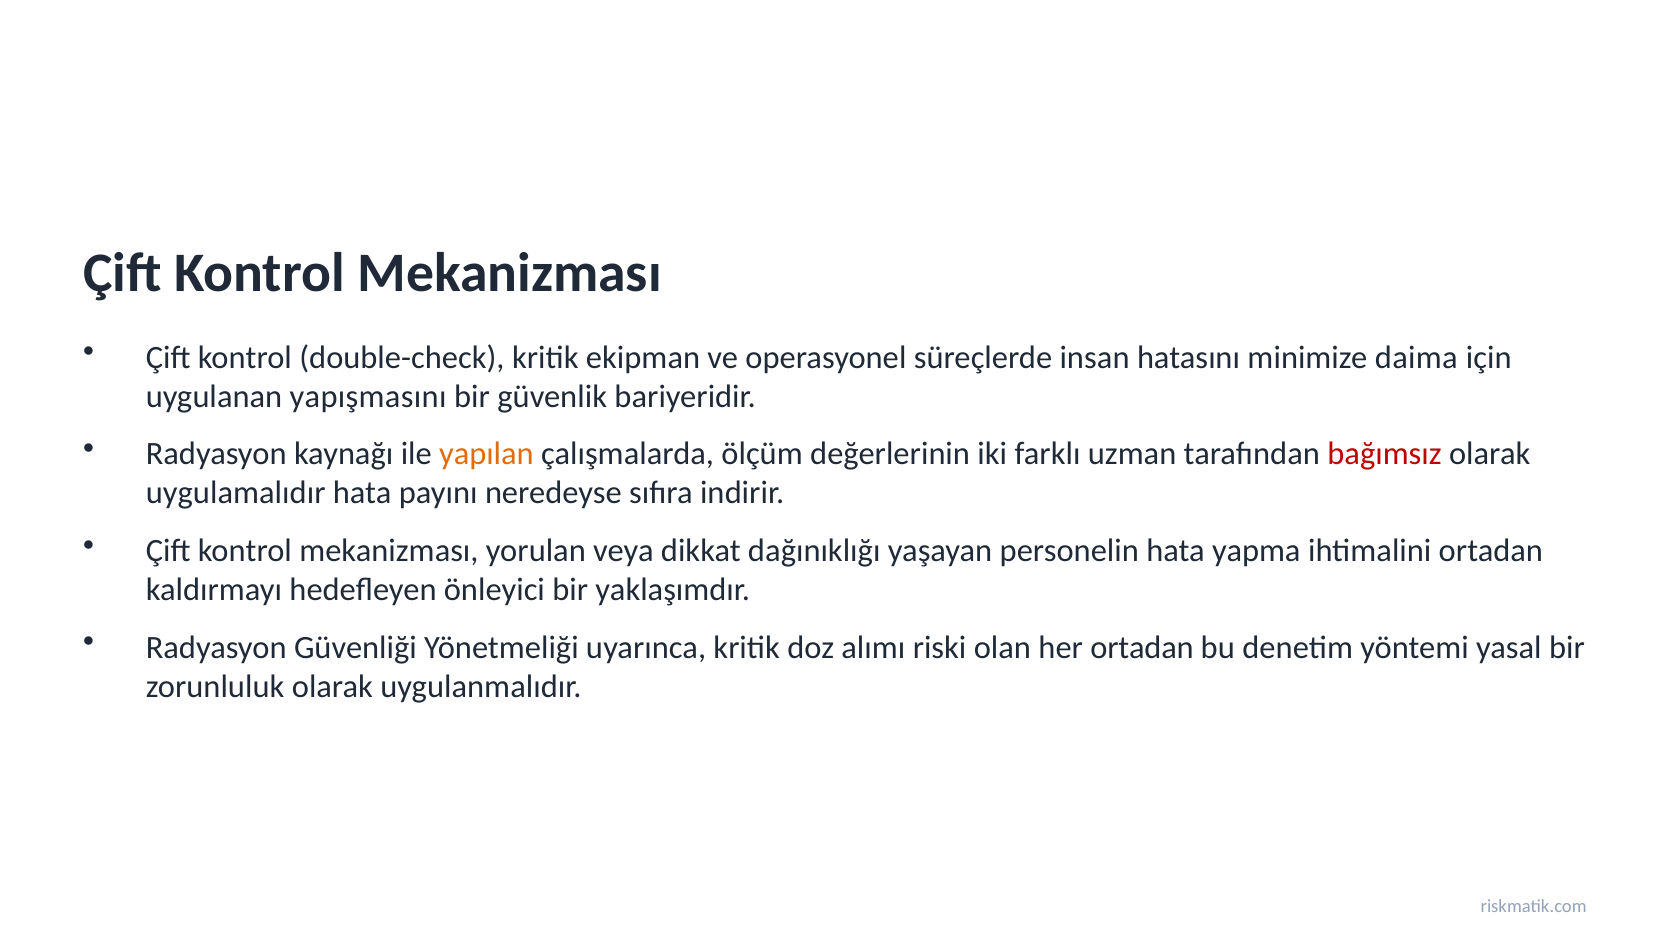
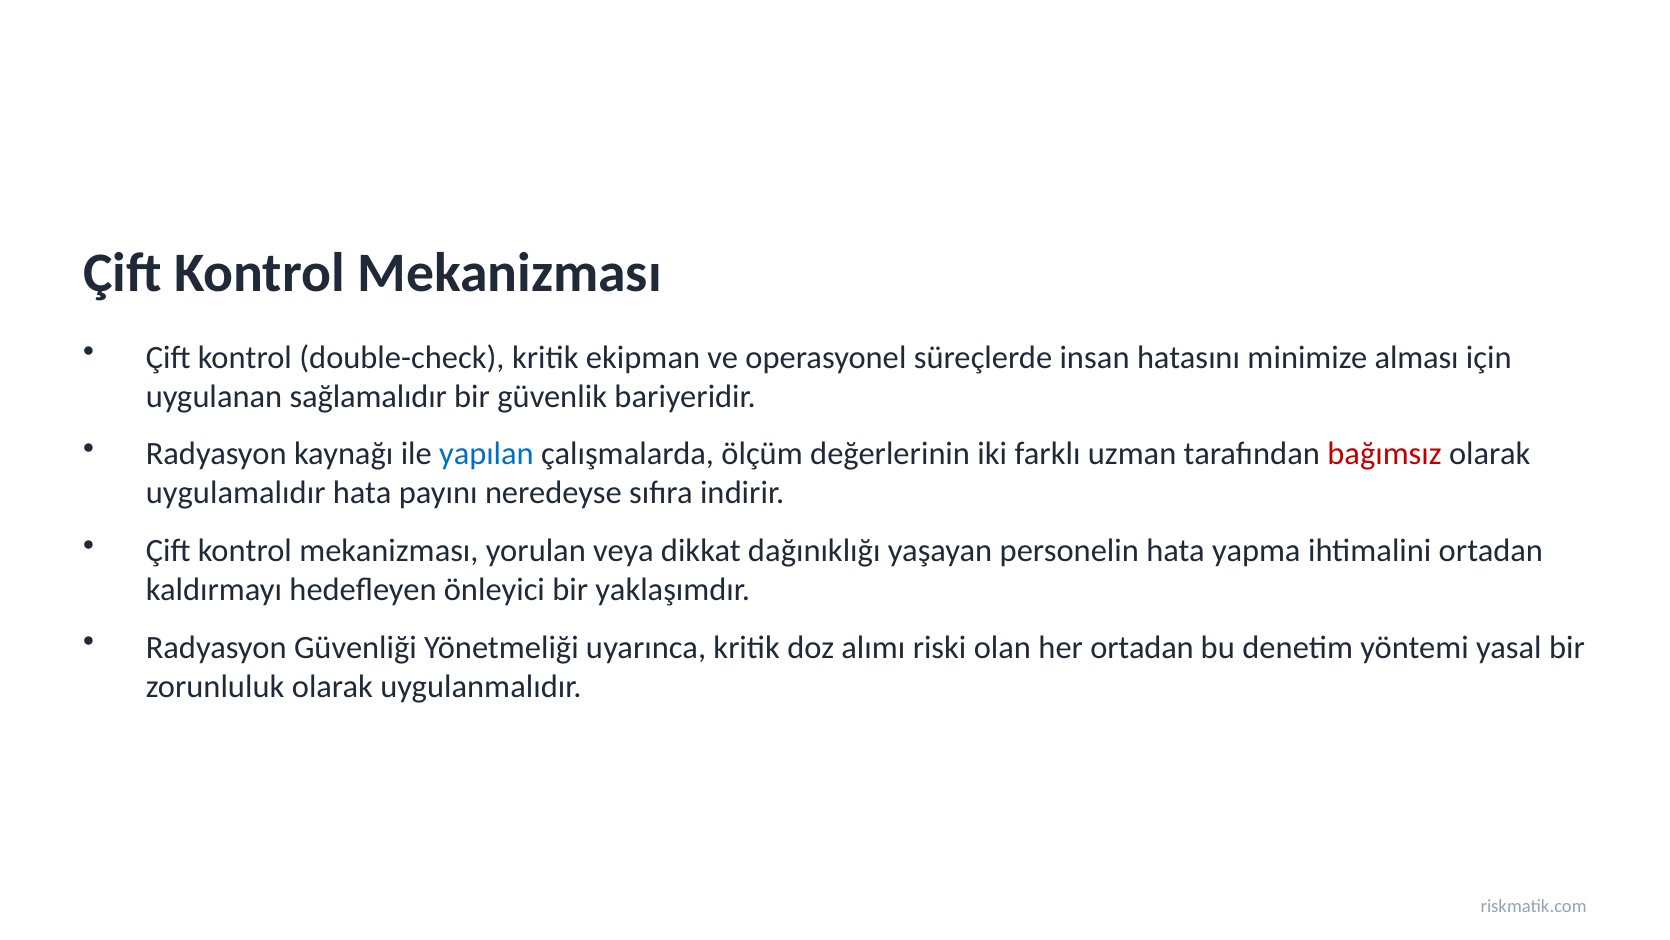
daima: daima -> alması
yapışmasını: yapışmasını -> sağlamalıdır
yapılan colour: orange -> blue
